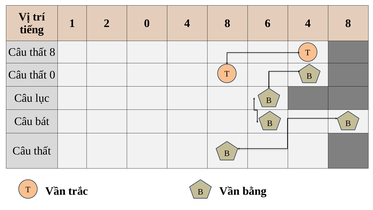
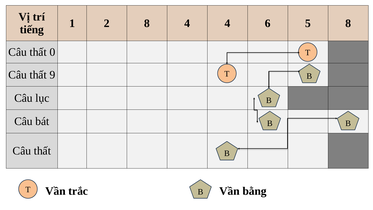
2 0: 0 -> 8
8 at (227, 23): 8 -> 4
6 4: 4 -> 5
thất 8: 8 -> 0
thất 0: 0 -> 9
